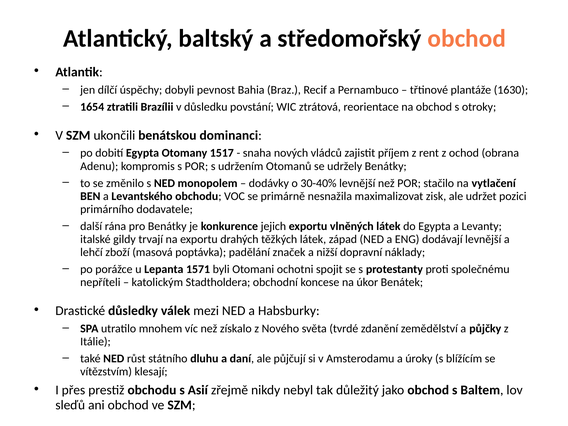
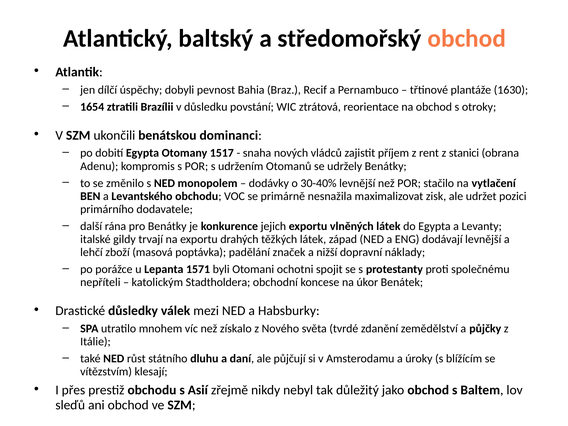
ochod: ochod -> stanici
